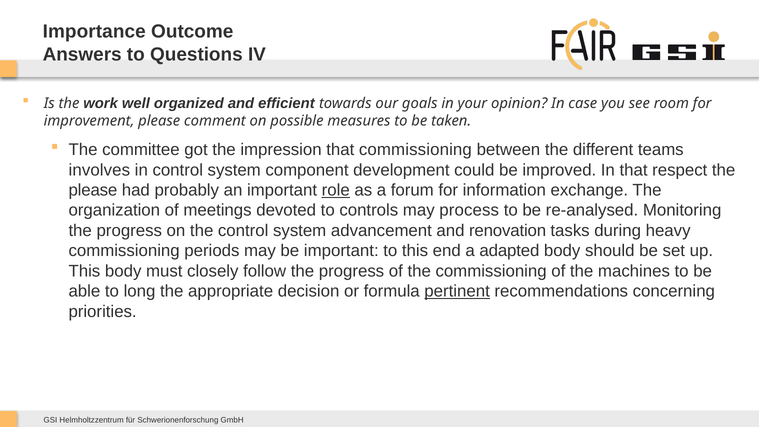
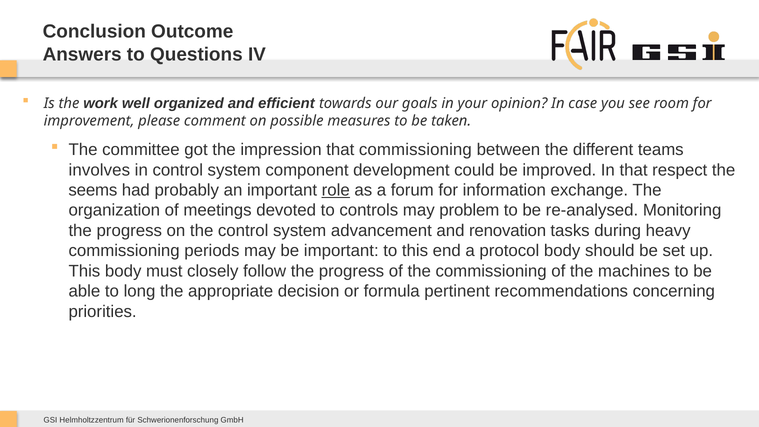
Importance: Importance -> Conclusion
please at (93, 190): please -> seems
process: process -> problem
adapted: adapted -> protocol
pertinent underline: present -> none
